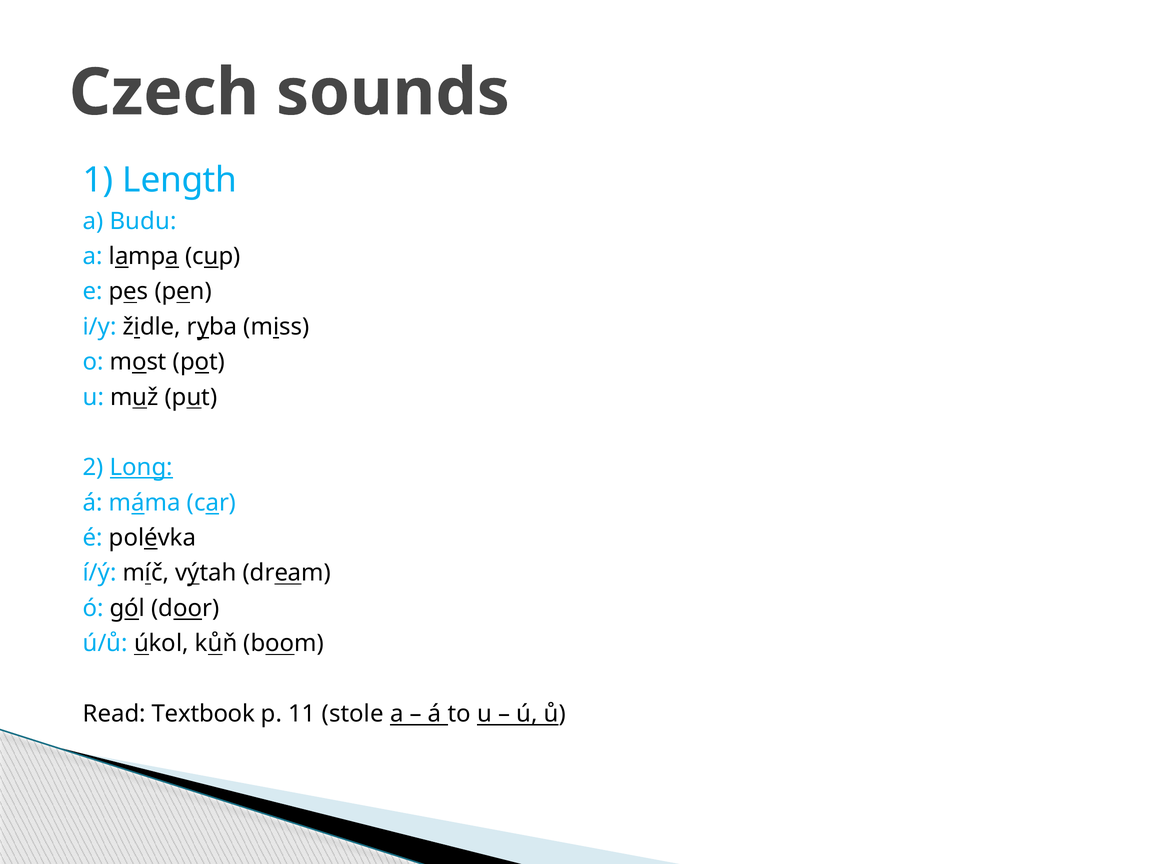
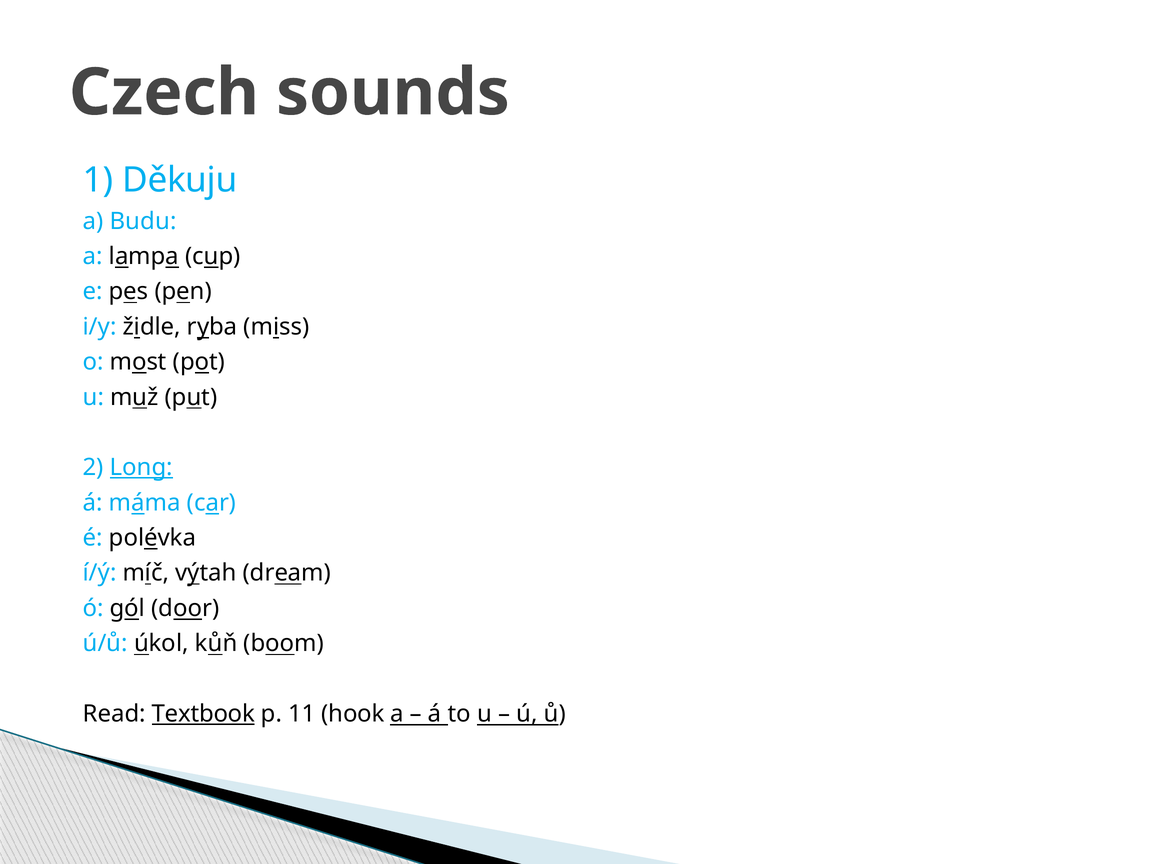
Length: Length -> Děkuju
Textbook underline: none -> present
stole: stole -> hook
